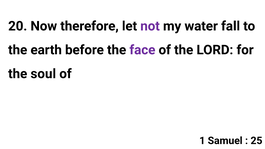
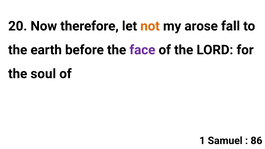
not colour: purple -> orange
water: water -> arose
25: 25 -> 86
